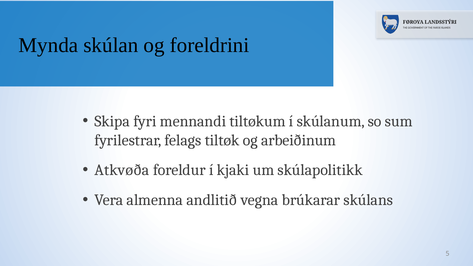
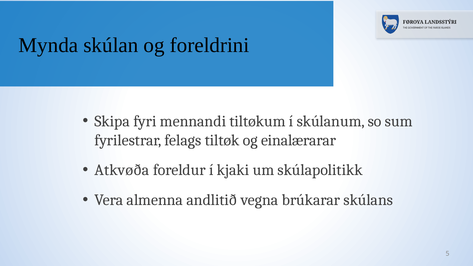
arbeiðinum: arbeiðinum -> einalærarar
